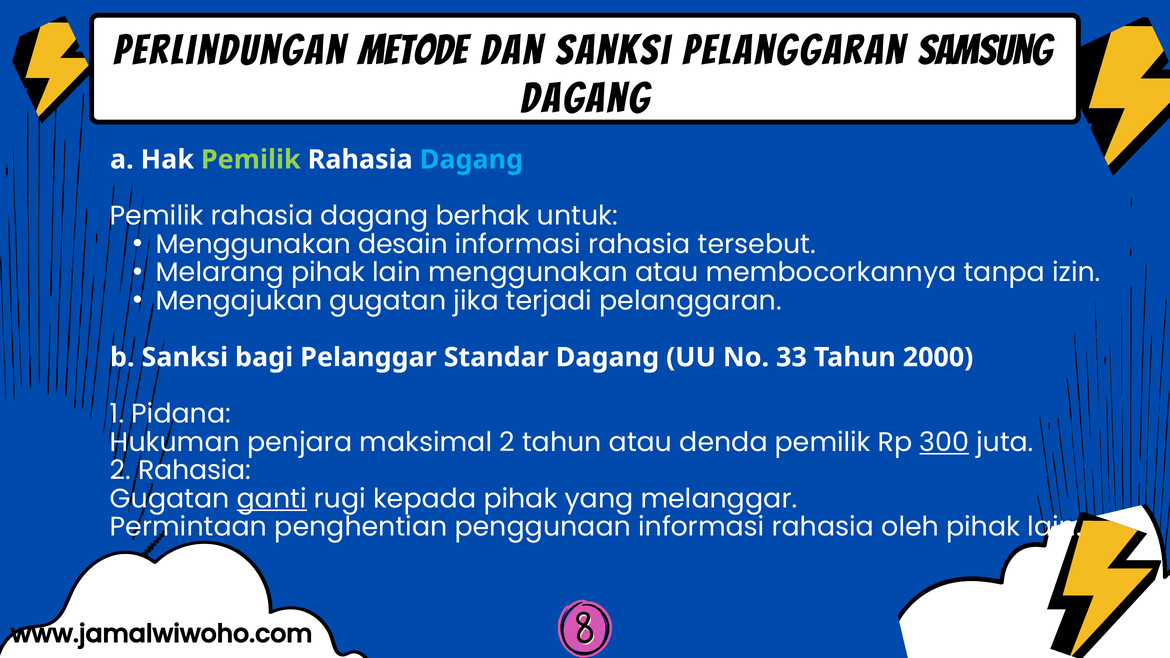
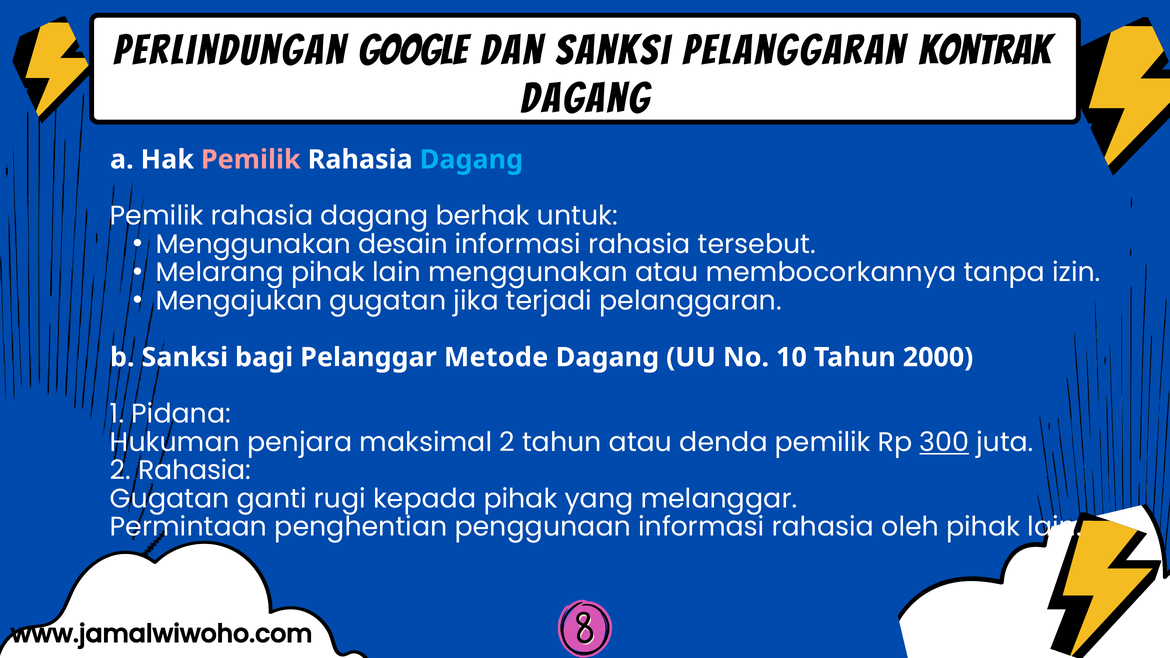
Metode: Metode -> Google
Samsung: Samsung -> Kontrak
Pemilik at (251, 160) colour: light green -> pink
Standar: Standar -> Metode
33: 33 -> 10
ganti underline: present -> none
